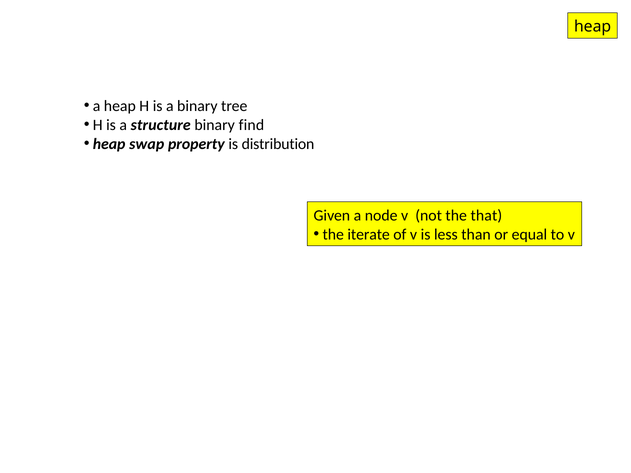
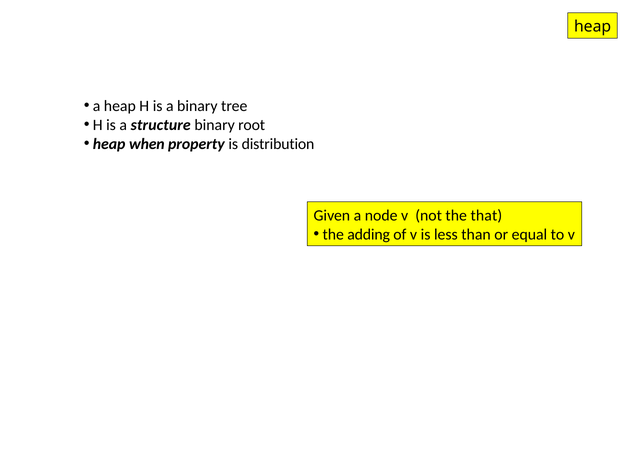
find: find -> root
swap: swap -> when
iterate: iterate -> adding
